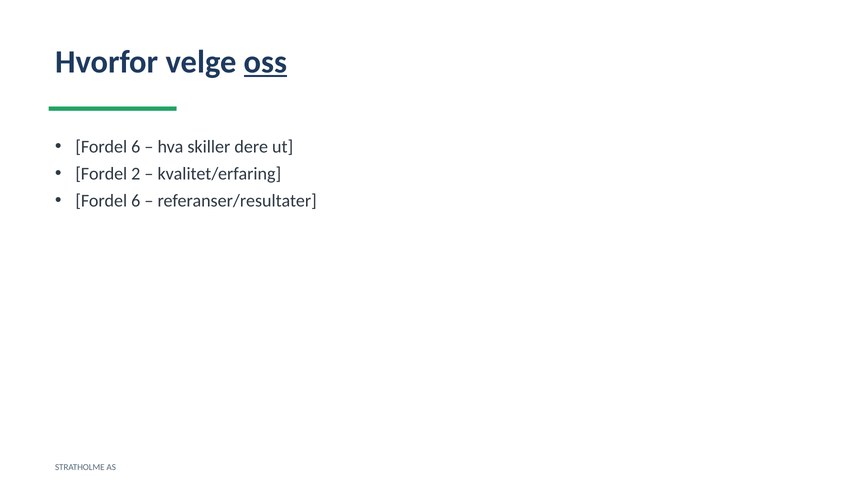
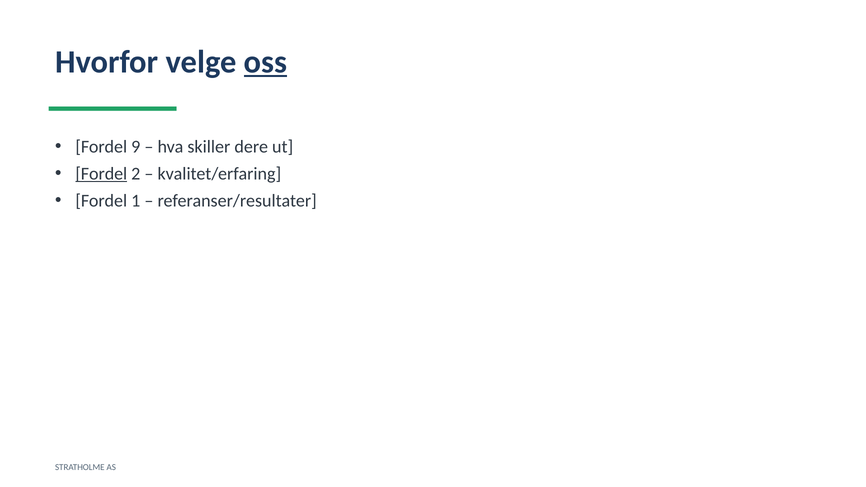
6 at (136, 147): 6 -> 9
Fordel at (101, 174) underline: none -> present
6 at (136, 201): 6 -> 1
